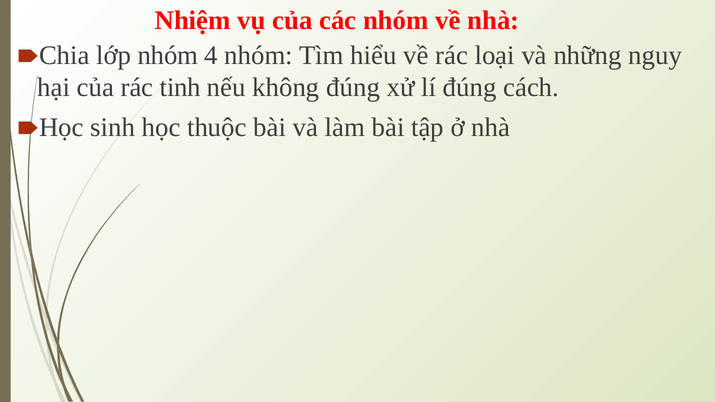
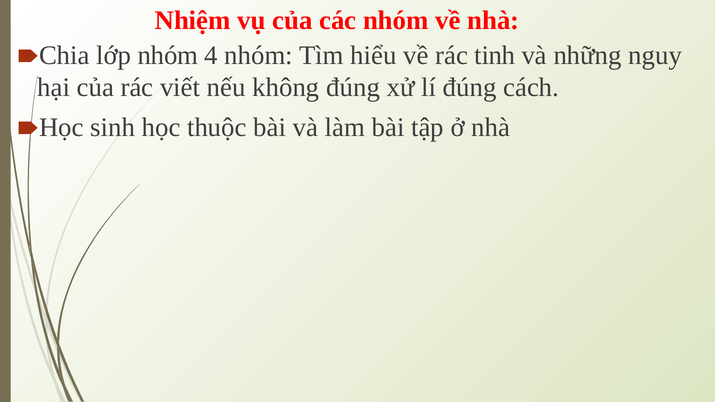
loại: loại -> tinh
tinh: tinh -> viết
